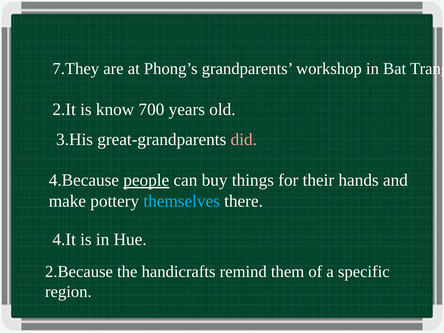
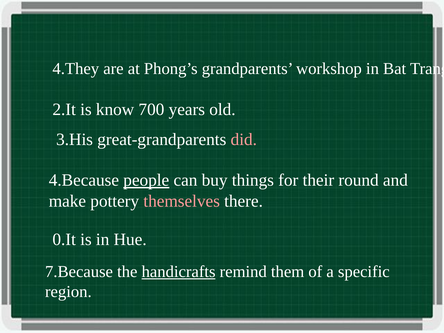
7.They: 7.They -> 4.They
hands: hands -> round
themselves colour: light blue -> pink
4.It: 4.It -> 0.It
2.Because: 2.Because -> 7.Because
handicrafts underline: none -> present
